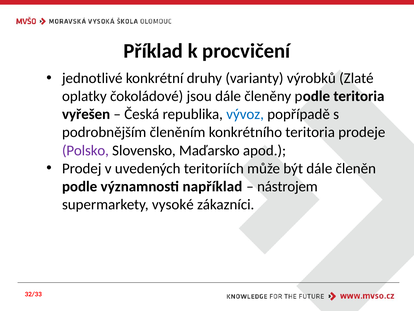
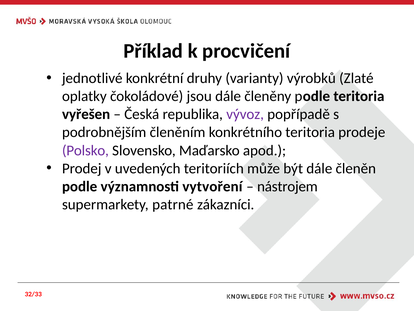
vývoz colour: blue -> purple
například: například -> vytvoření
vysoké: vysoké -> patrné
